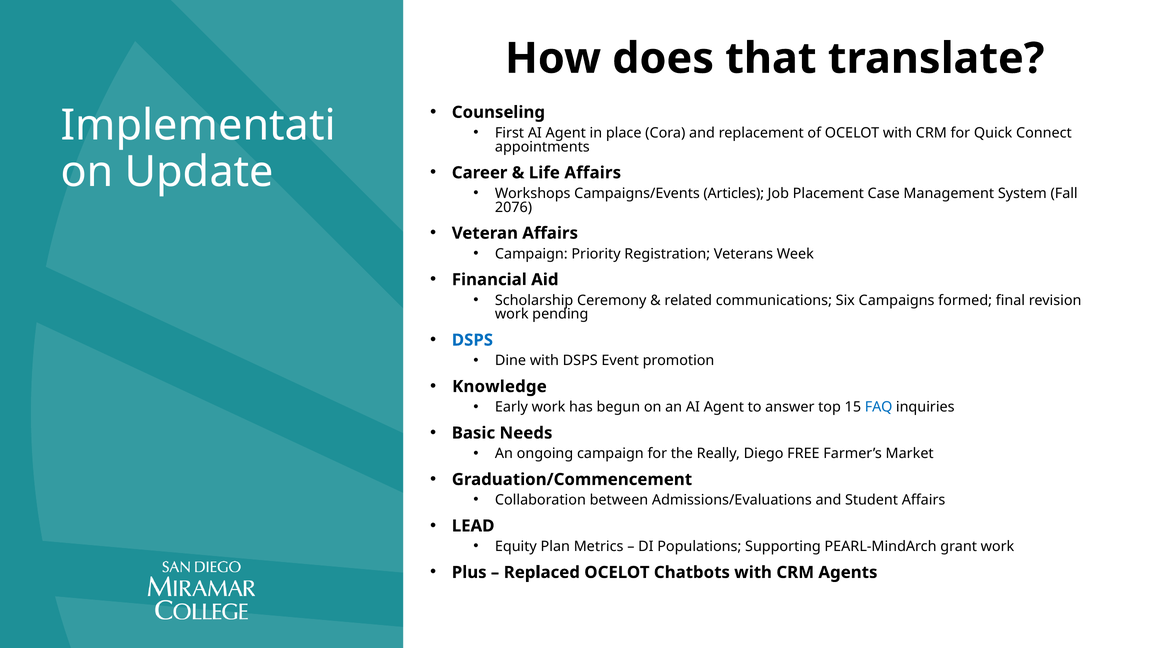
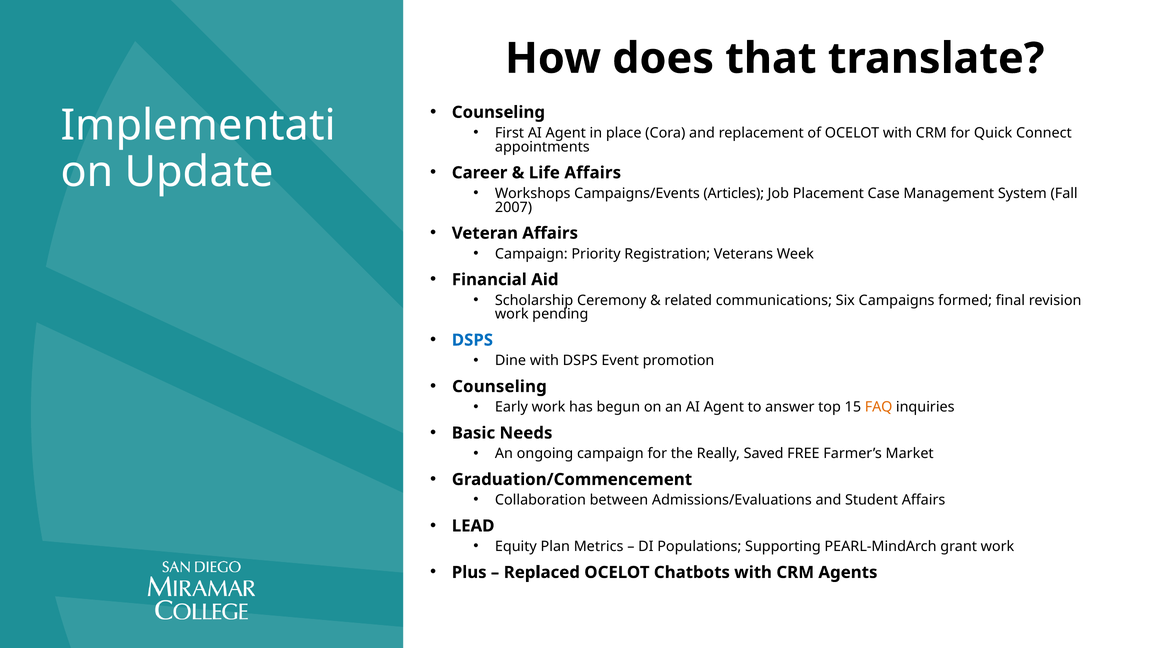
2076: 2076 -> 2007
Knowledge at (499, 387): Knowledge -> Counseling
FAQ colour: blue -> orange
Diego: Diego -> Saved
